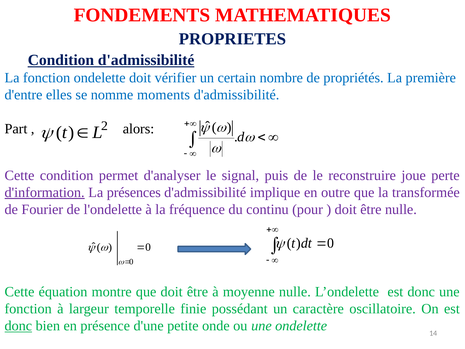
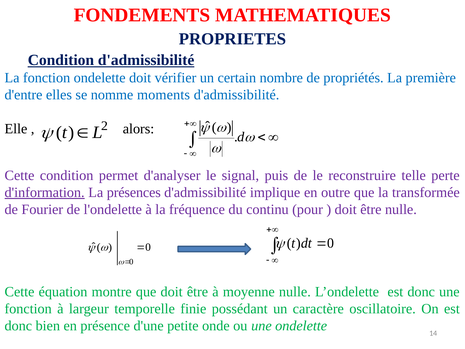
Part: Part -> Elle
joue: joue -> telle
donc at (18, 326) underline: present -> none
